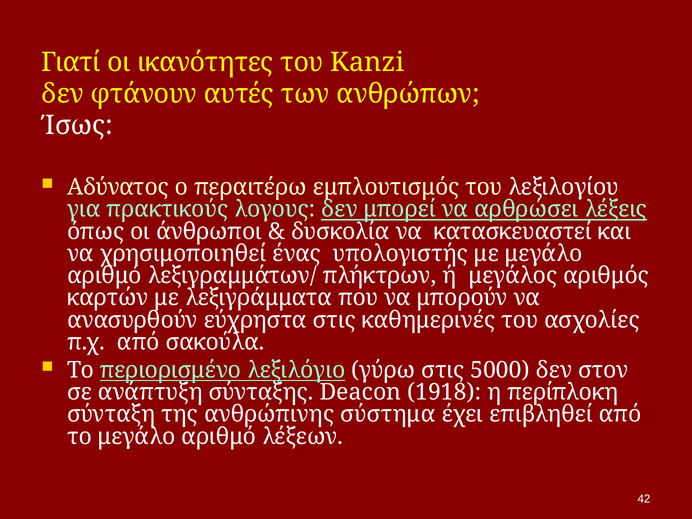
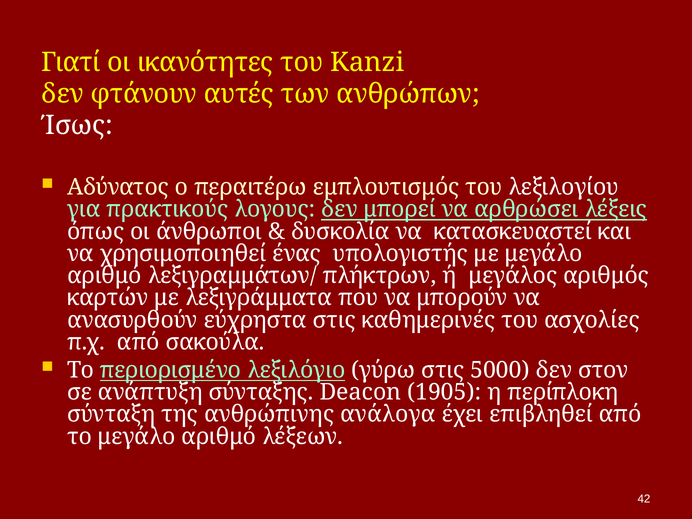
1918: 1918 -> 1905
σύστημα: σύστημα -> ανάλογα
